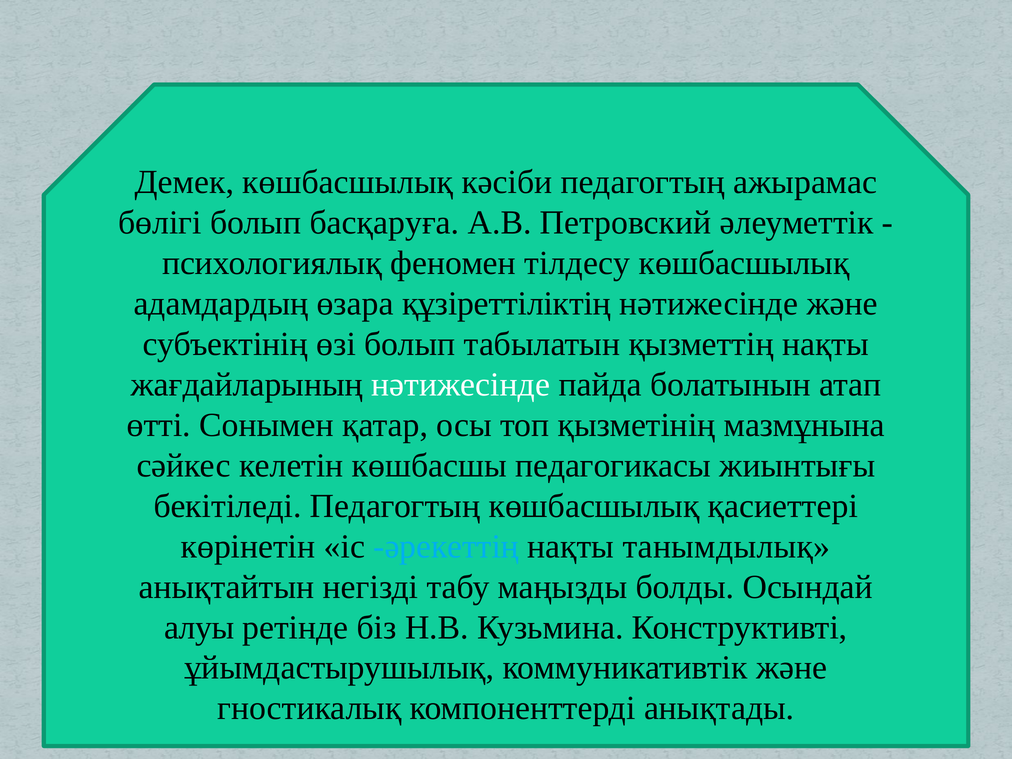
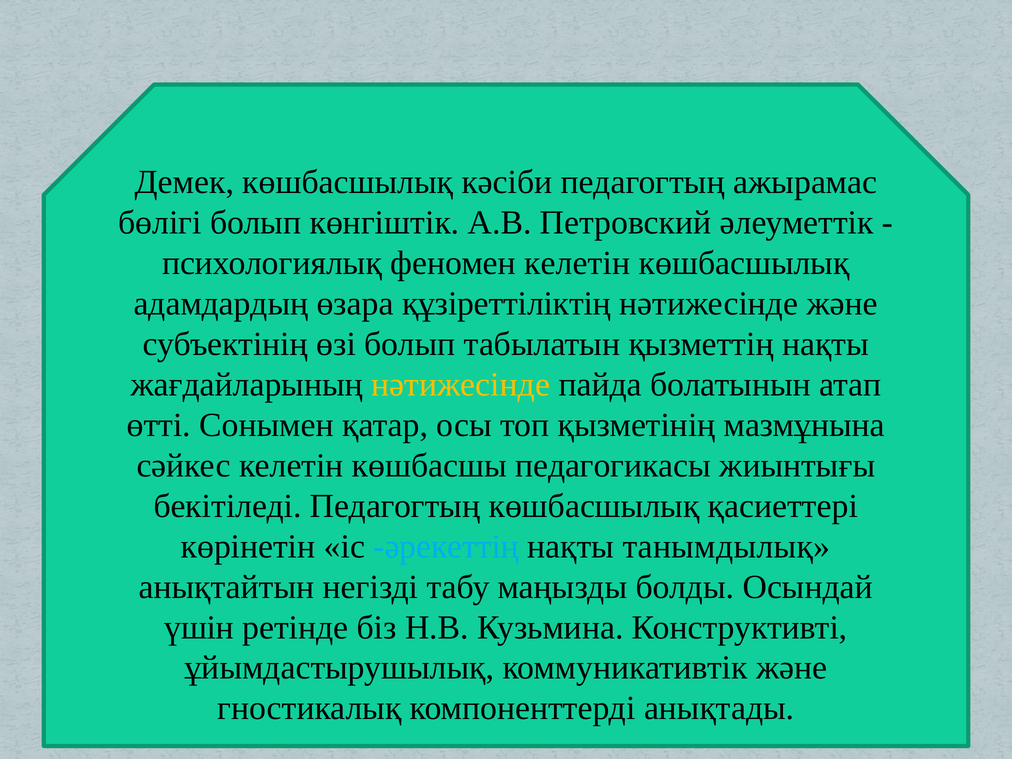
басқаруға: басқаруға -> көнгіштік
феномен тілдесу: тілдесу -> келетін
нәтижесінде at (461, 384) colour: white -> yellow
алуы: алуы -> үшін
